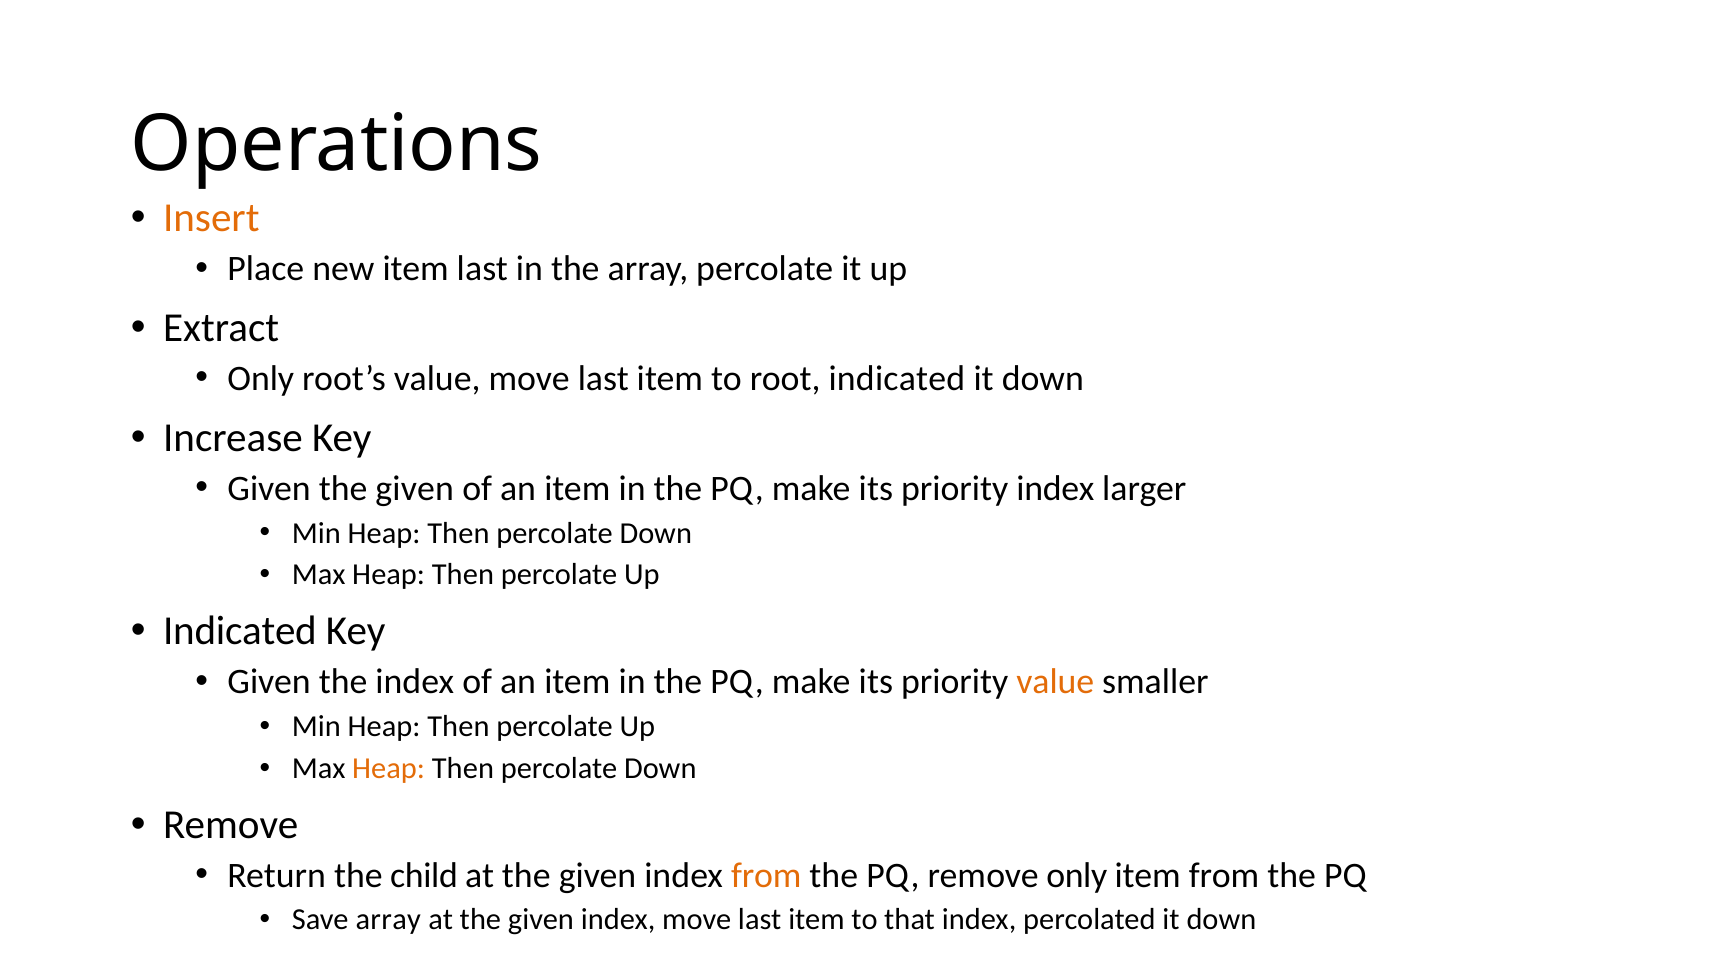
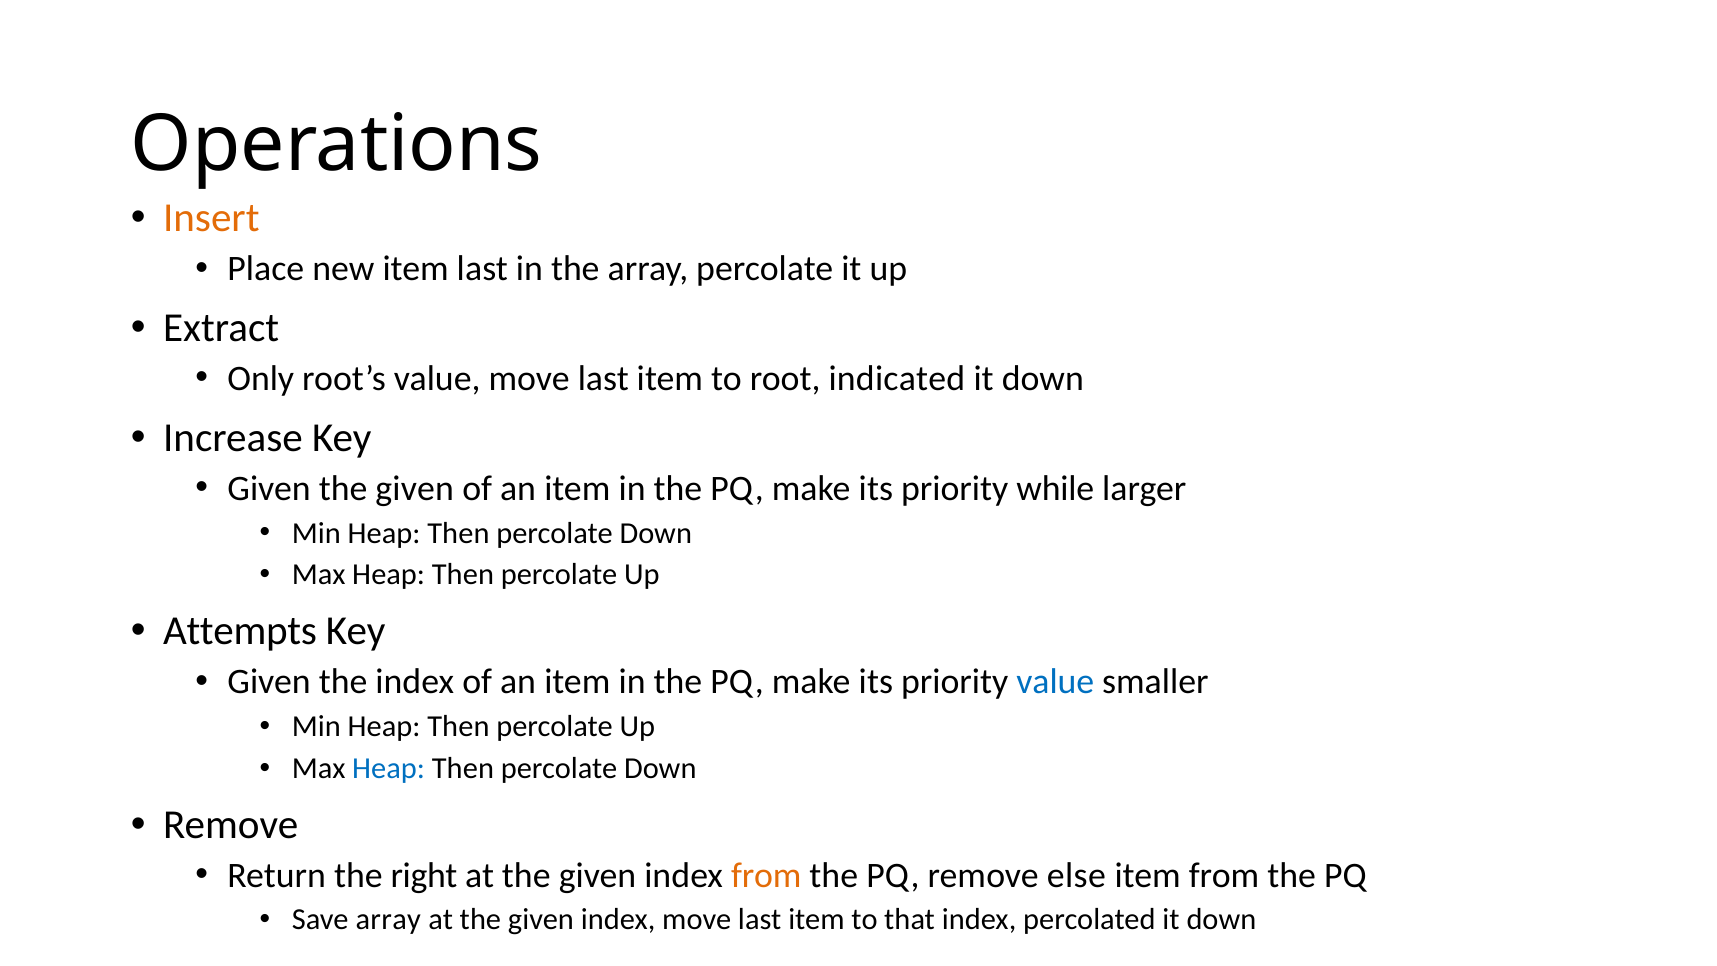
priority index: index -> while
Indicated at (240, 631): Indicated -> Attempts
value at (1055, 682) colour: orange -> blue
Heap at (389, 768) colour: orange -> blue
child: child -> right
remove only: only -> else
